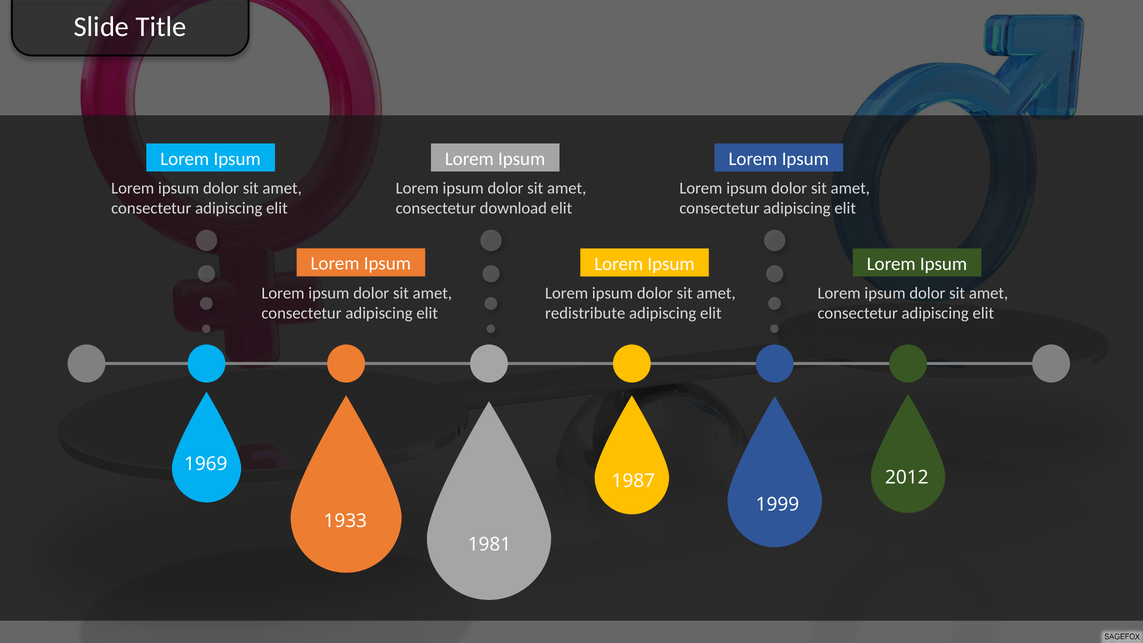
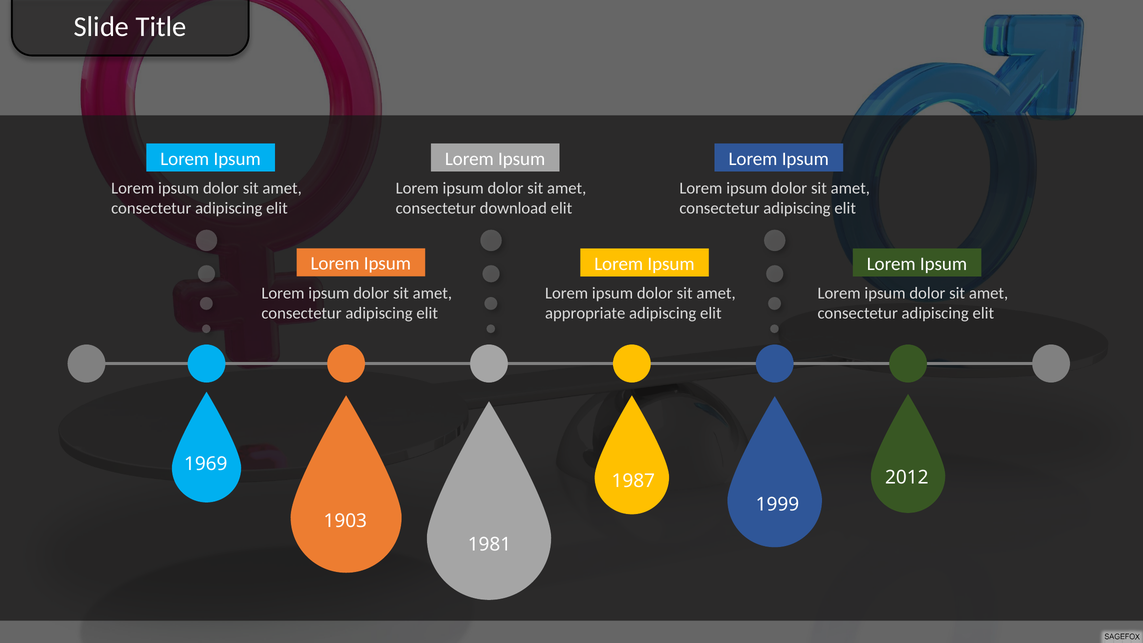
redistribute: redistribute -> appropriate
1933: 1933 -> 1903
